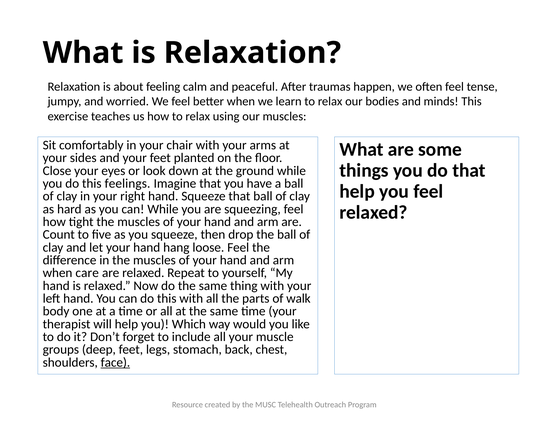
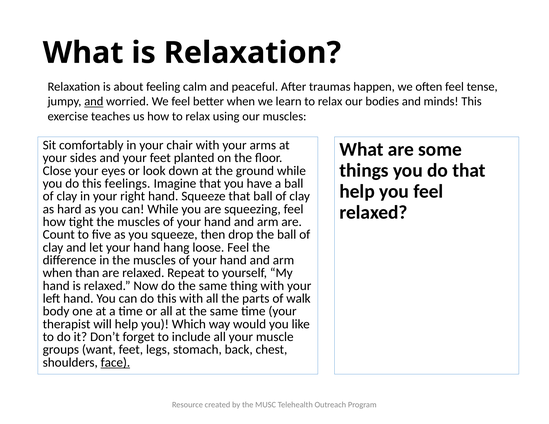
and at (94, 102) underline: none -> present
care: care -> than
deep: deep -> want
